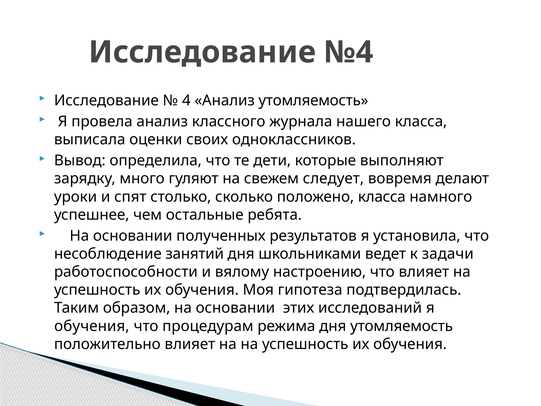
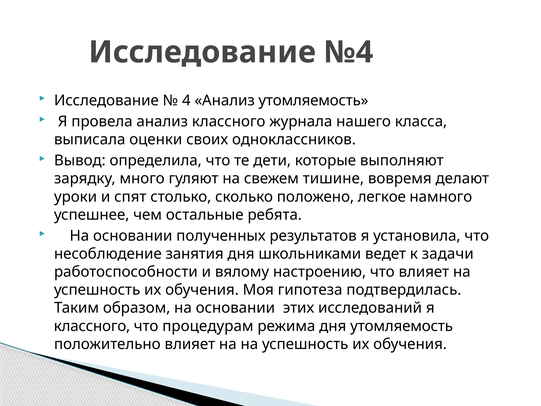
следует: следует -> тишине
положено класса: класса -> легкое
занятий: занятий -> занятия
обучения at (92, 326): обучения -> классного
